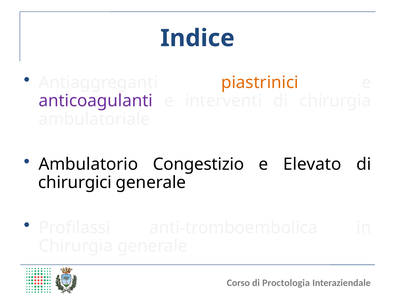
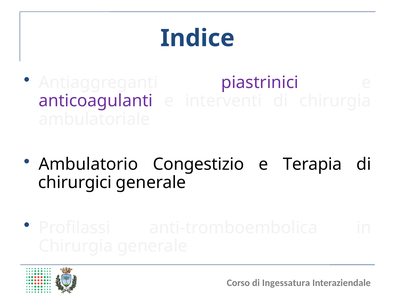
piastrinici colour: orange -> purple
Elevato: Elevato -> Terapia
Proctologia: Proctologia -> Ingessatura
